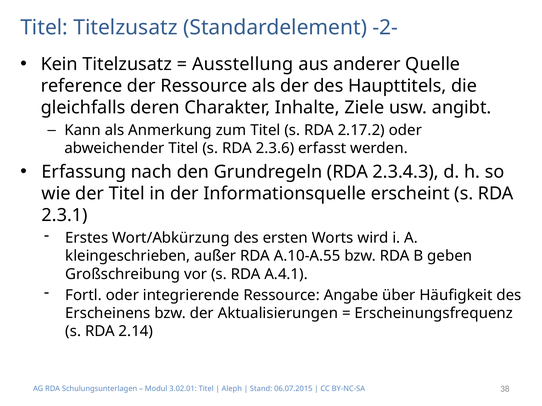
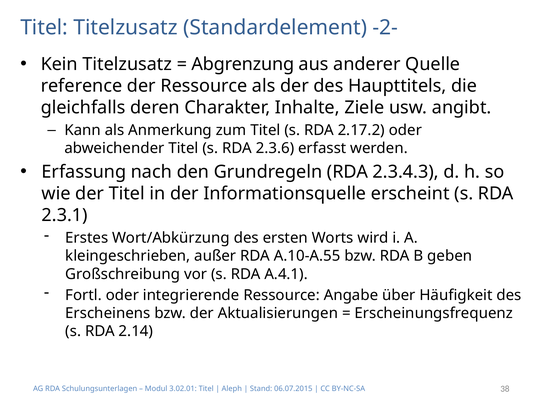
Ausstellung: Ausstellung -> Abgrenzung
